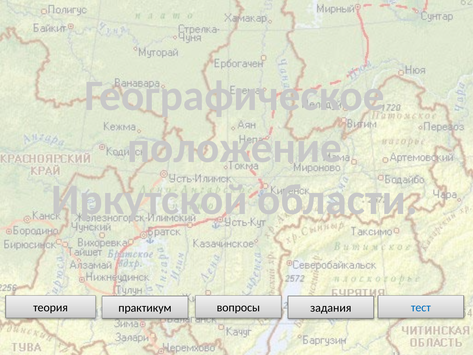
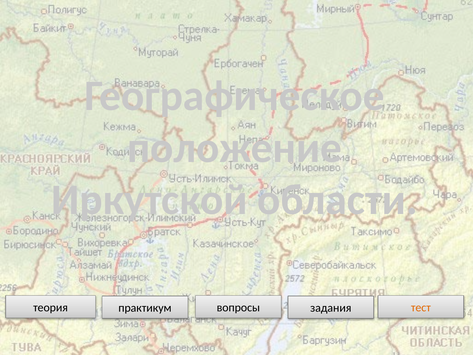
тест colour: blue -> orange
